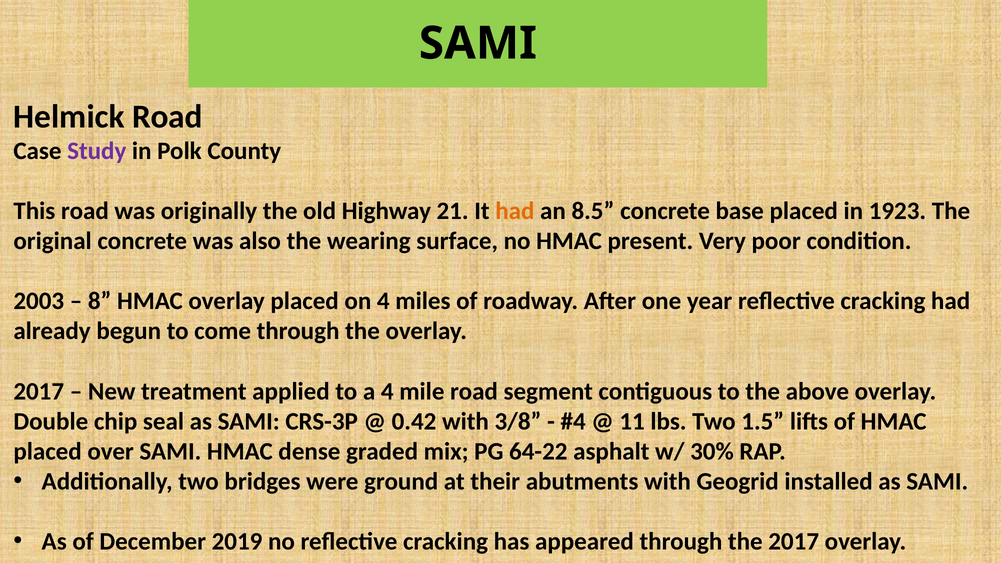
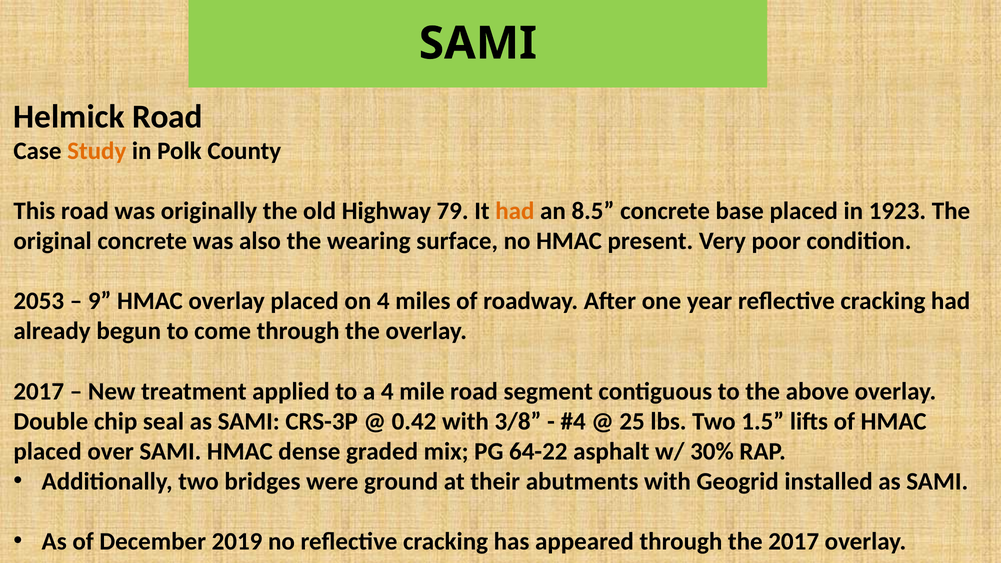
Study colour: purple -> orange
21: 21 -> 79
2003: 2003 -> 2053
8: 8 -> 9
11: 11 -> 25
